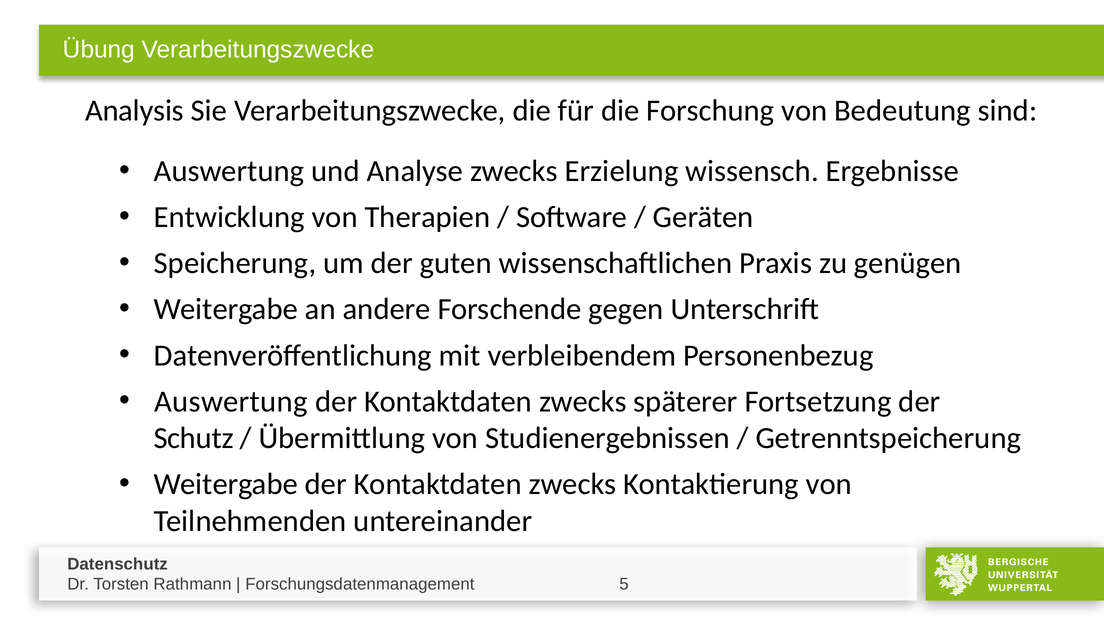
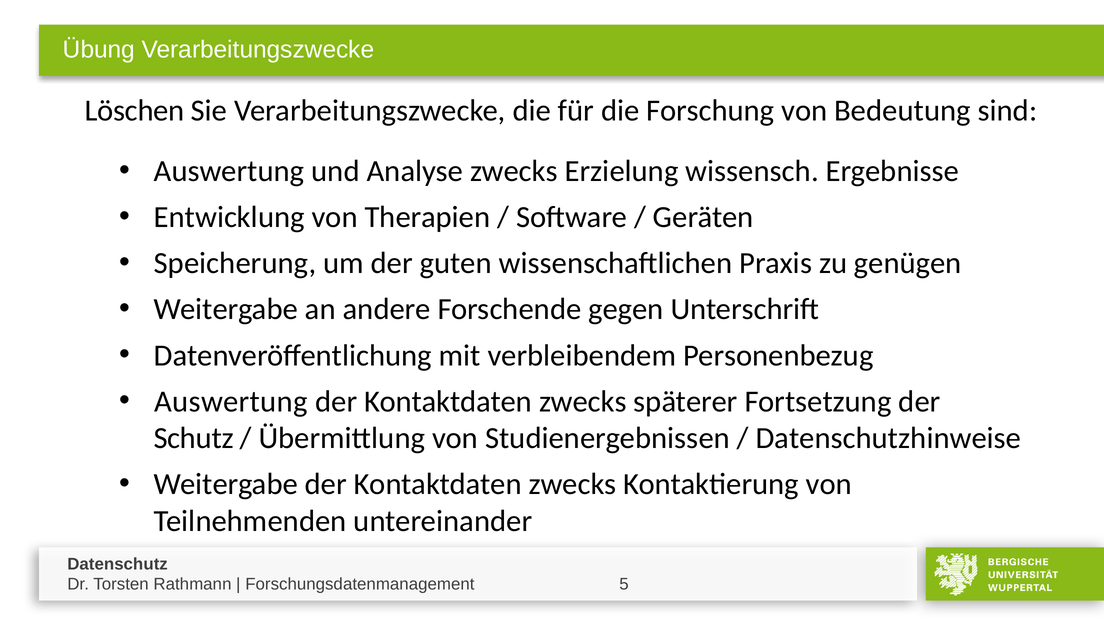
Analysis: Analysis -> Löschen
Getrenntspeicherung: Getrenntspeicherung -> Datenschutzhinweise
